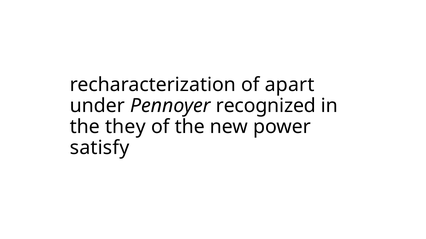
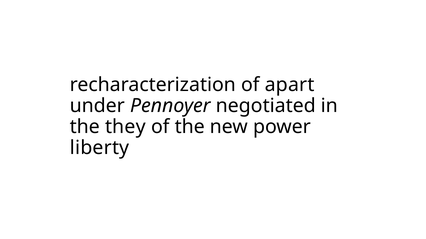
recognized: recognized -> negotiated
satisfy: satisfy -> liberty
